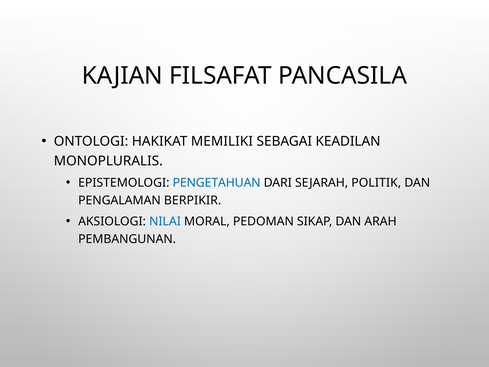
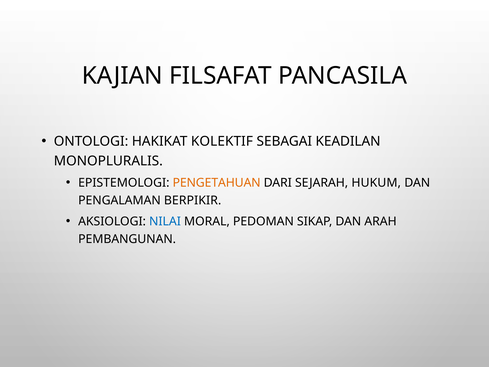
MEMILIKI: MEMILIKI -> KOLEKTIF
PENGETAHUAN colour: blue -> orange
POLITIK: POLITIK -> HUKUM
